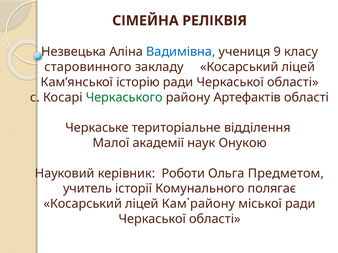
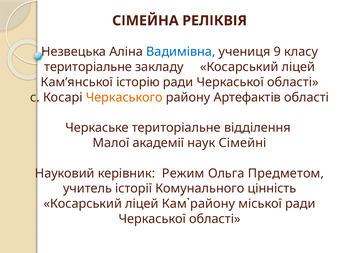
старовинного at (88, 67): старовинного -> територіальне
Черкаського colour: green -> orange
Онукою: Онукою -> Сімейні
Роботи: Роботи -> Режим
полягає: полягає -> цінність
